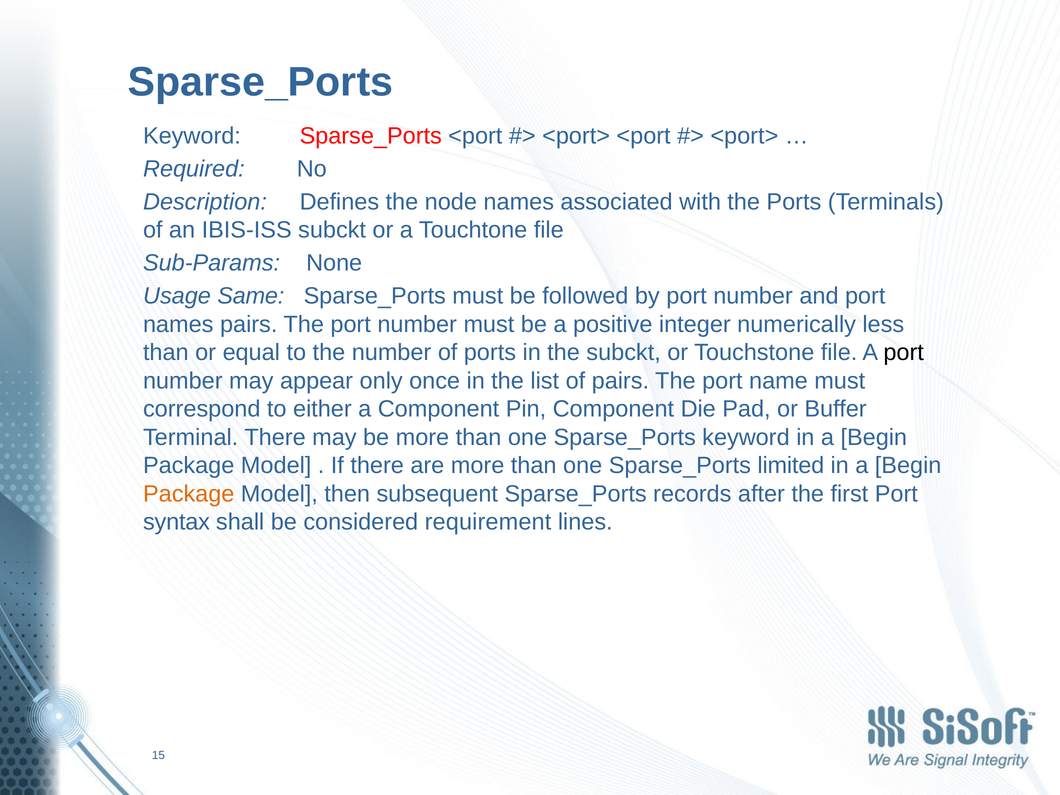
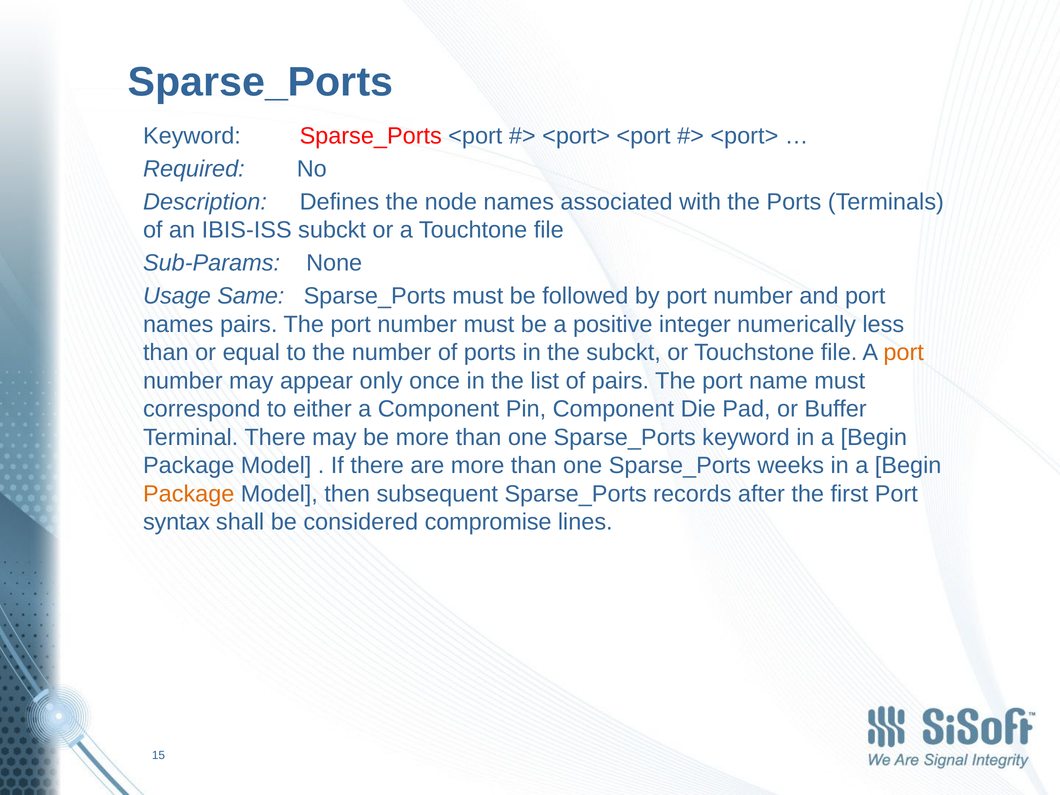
port at (904, 353) colour: black -> orange
limited: limited -> weeks
requirement: requirement -> compromise
